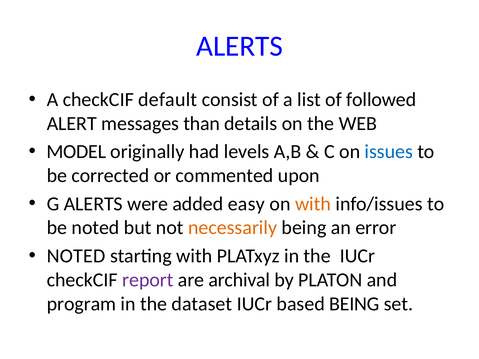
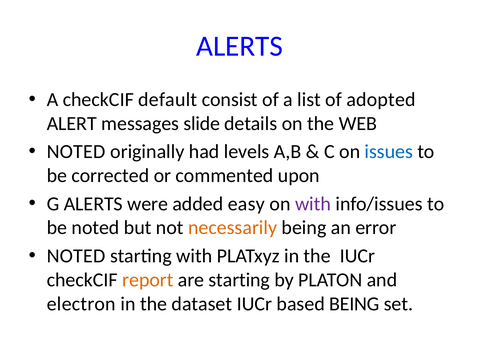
followed: followed -> adopted
than: than -> slide
MODEL at (76, 152): MODEL -> NOTED
with at (313, 204) colour: orange -> purple
report colour: purple -> orange
are archival: archival -> starting
program: program -> electron
